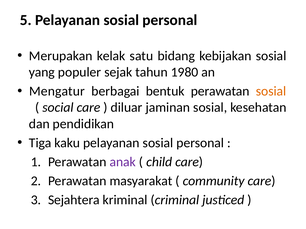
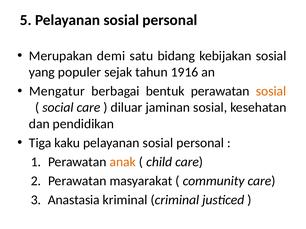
kelak: kelak -> demi
1980: 1980 -> 1916
anak colour: purple -> orange
Sejahtera: Sejahtera -> Anastasia
